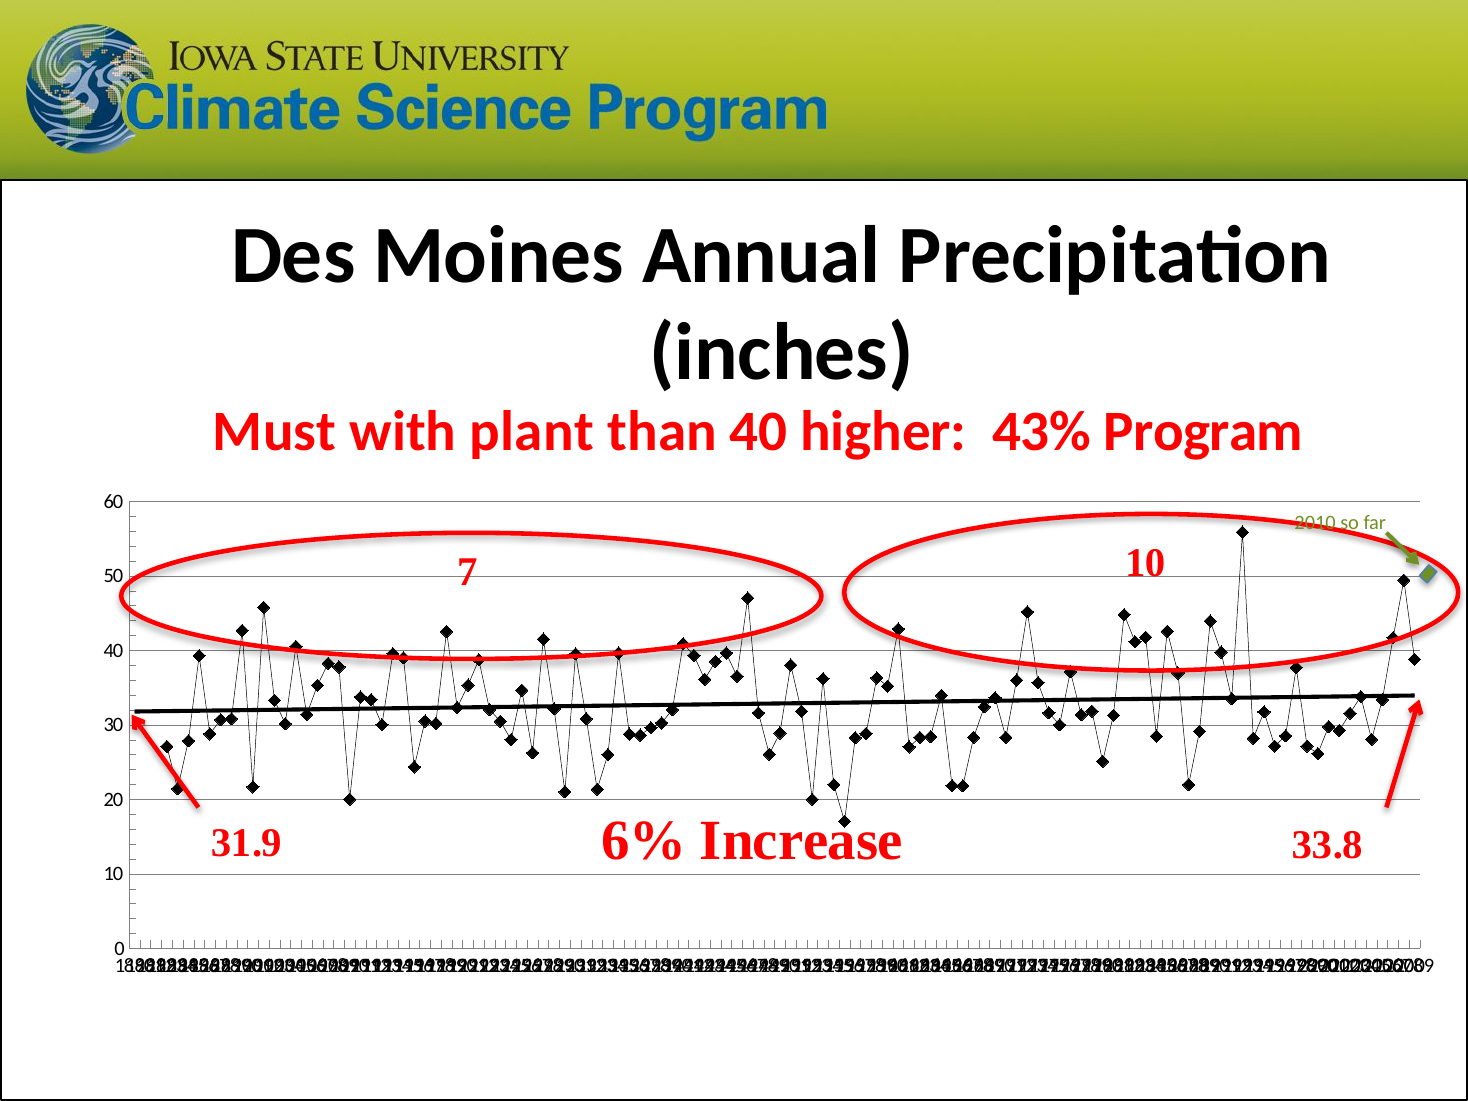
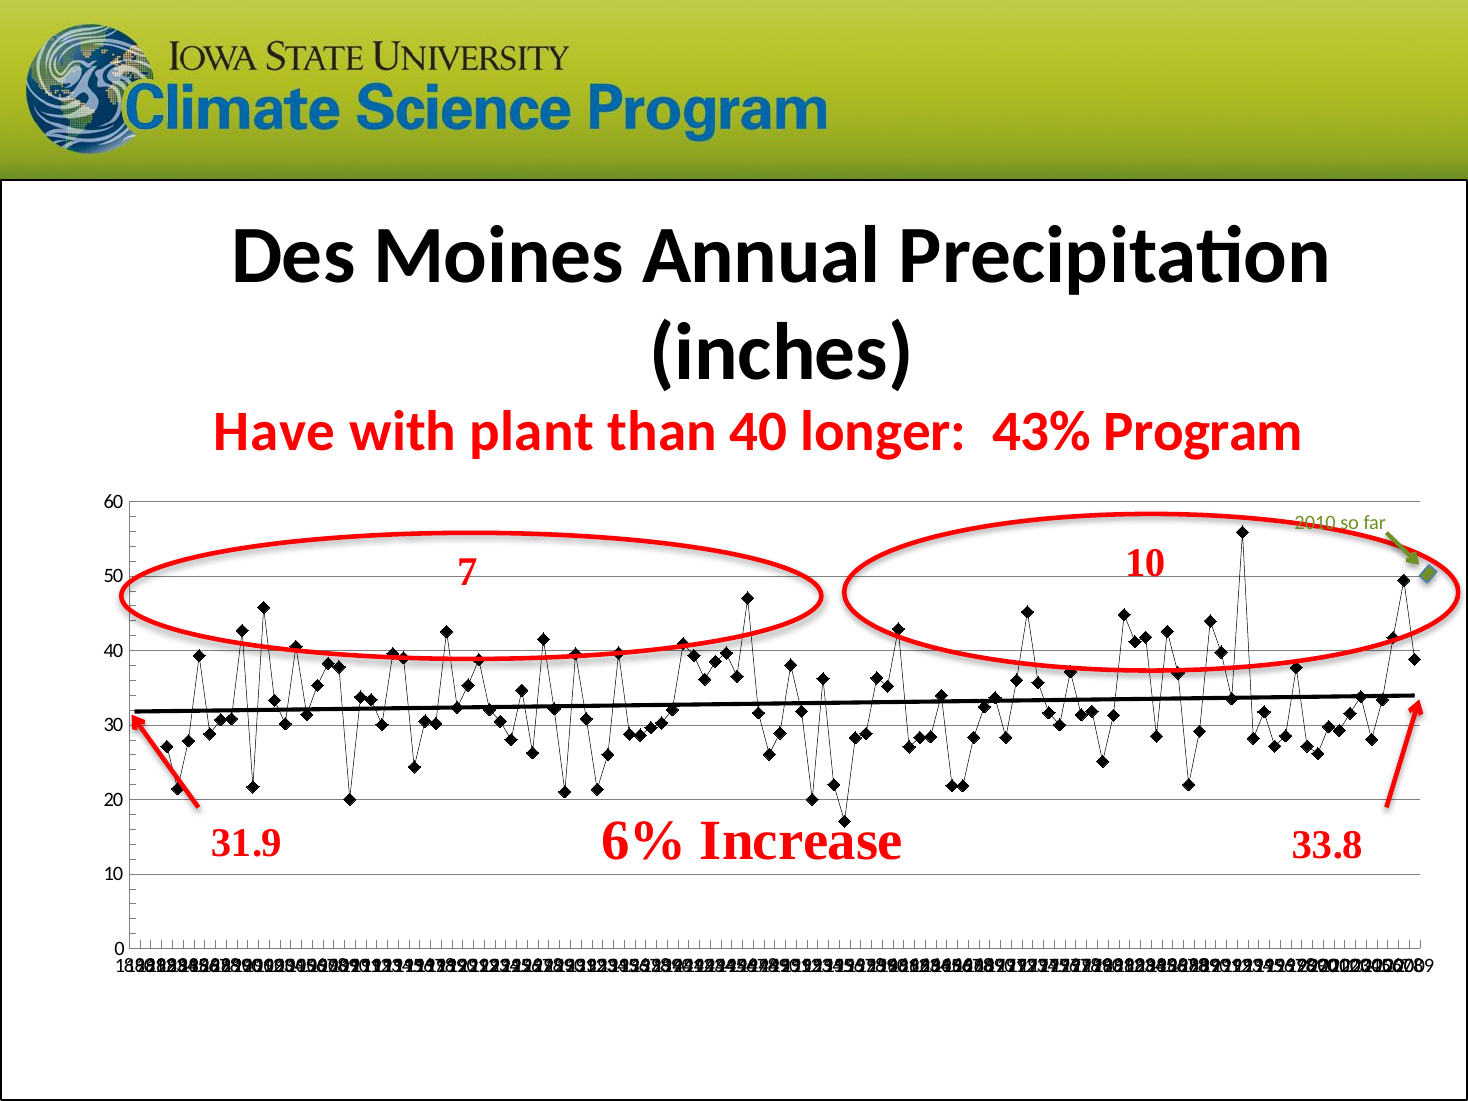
Must: Must -> Have
higher: higher -> longer
